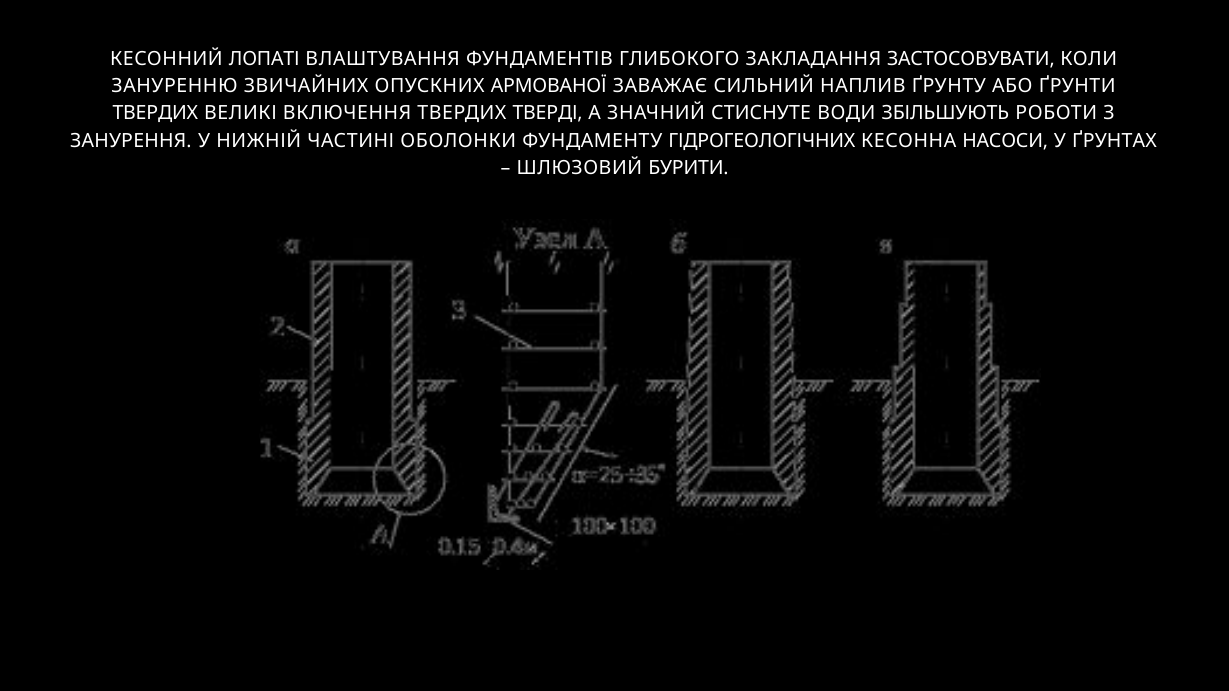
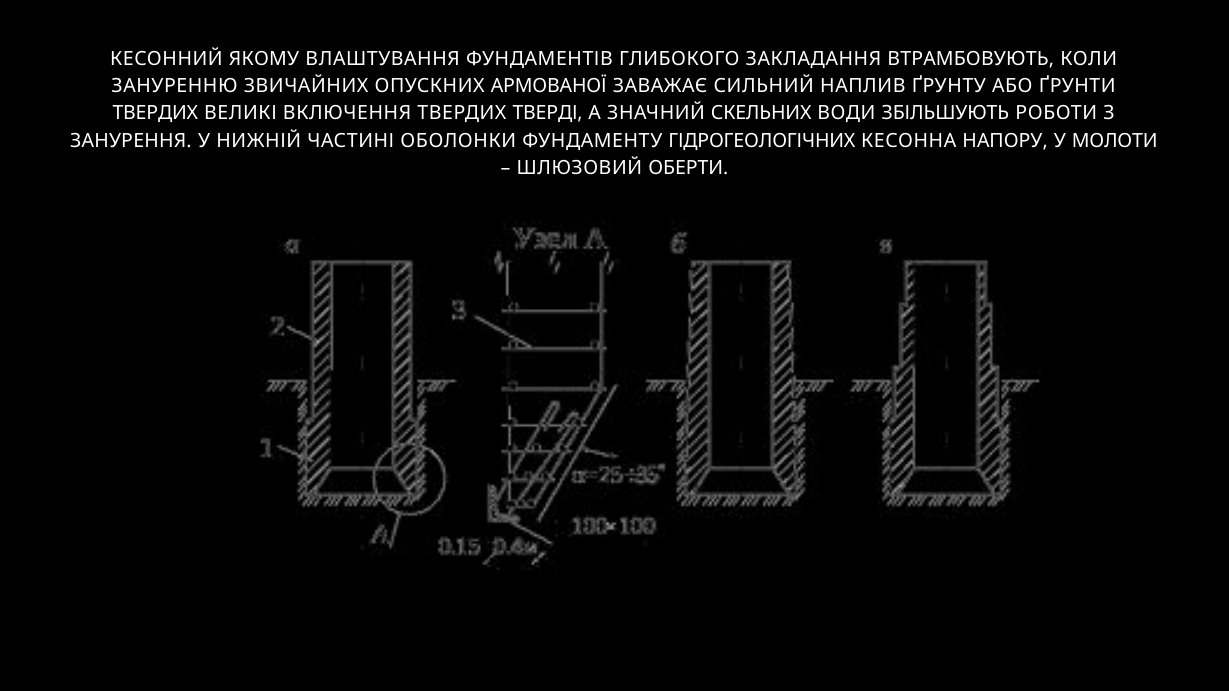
ЛОПАТІ: ЛОПАТІ -> ЯКОМУ
ЗАСТОСОВУВАТИ: ЗАСТОСОВУВАТИ -> ВТРАМБОВУЮТЬ
СТИСНУТЕ: СТИСНУТЕ -> СКЕЛЬНИХ
НАСОСИ: НАСОСИ -> НАПОРУ
ҐРУНТАХ: ҐРУНТАХ -> МОЛОТИ
БУРИТИ: БУРИТИ -> ОБЕРТИ
